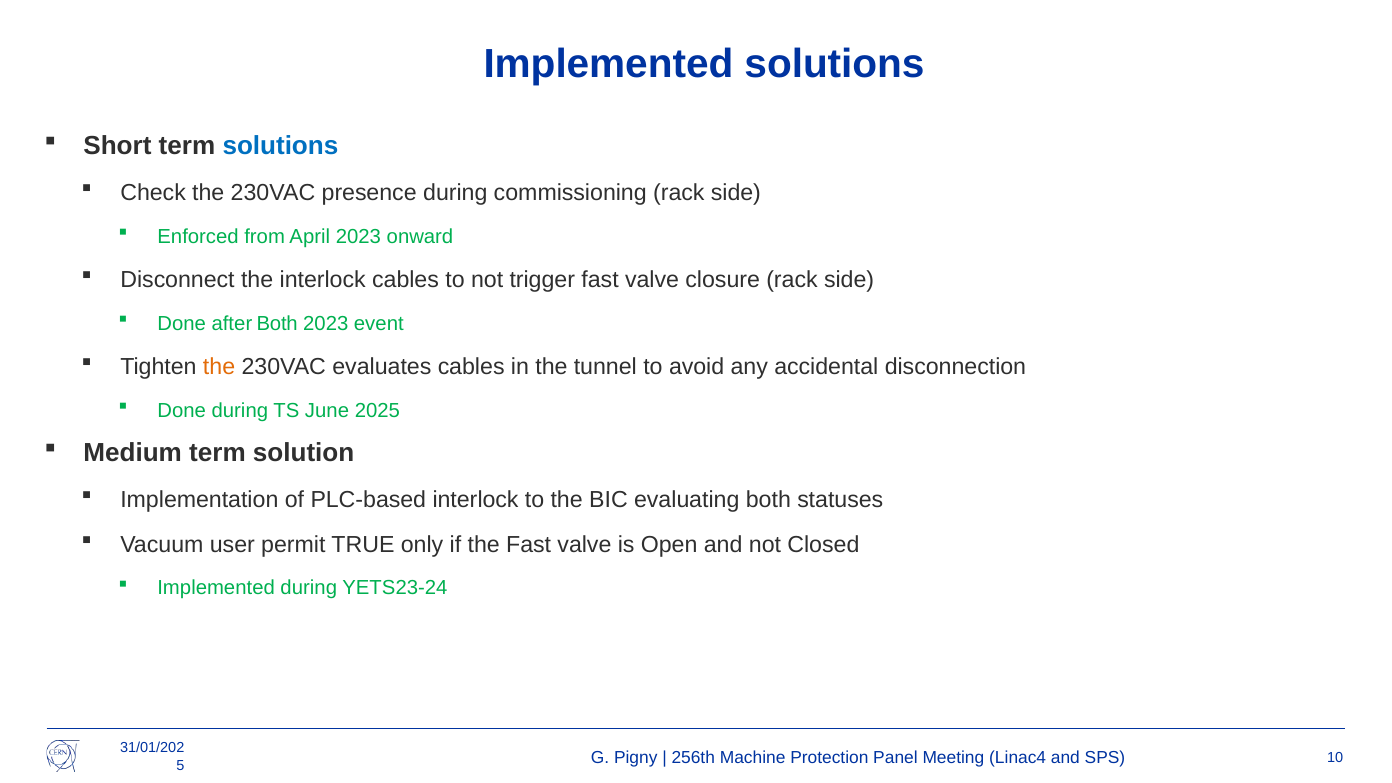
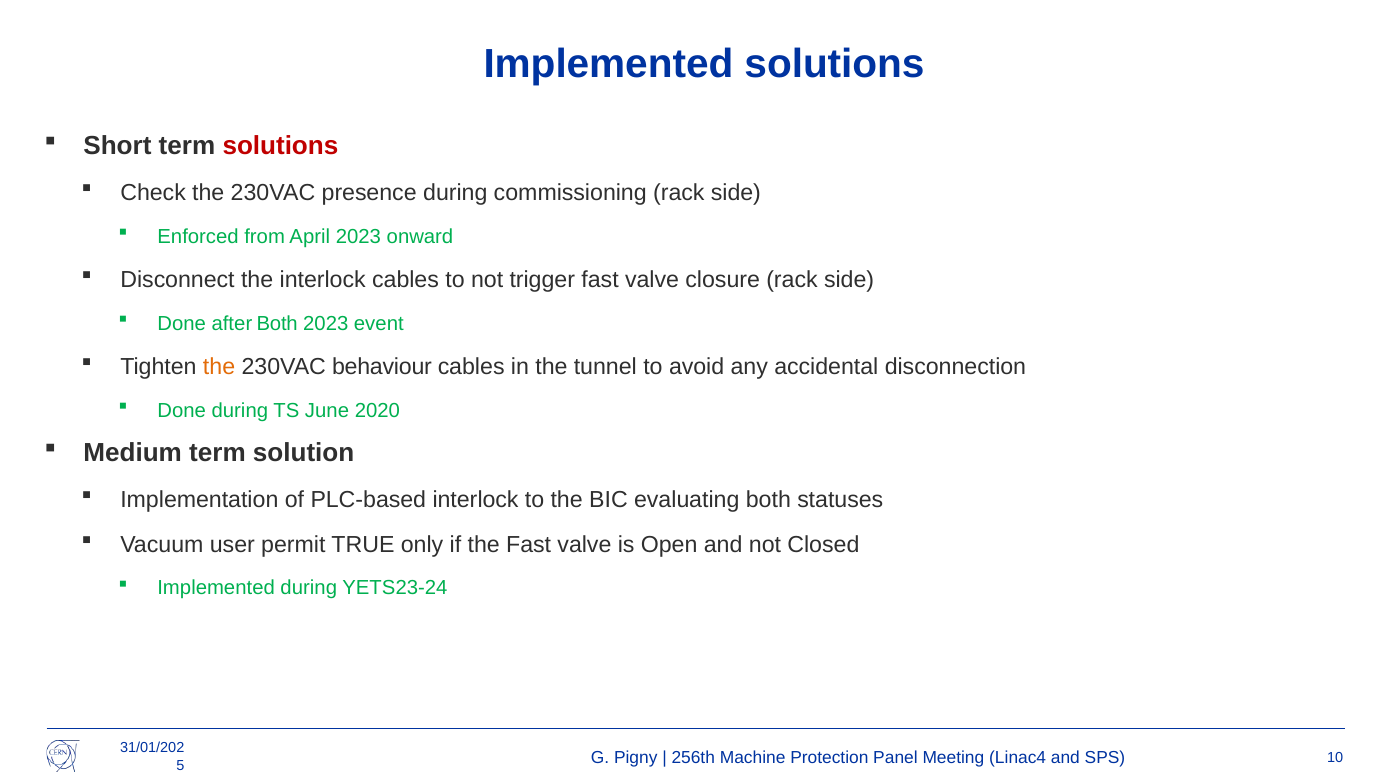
solutions at (280, 146) colour: blue -> red
evaluates: evaluates -> behaviour
2025: 2025 -> 2020
